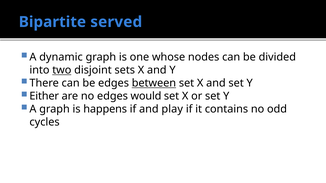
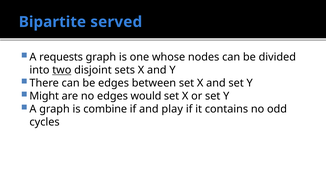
dynamic: dynamic -> requests
between underline: present -> none
Either: Either -> Might
happens: happens -> combine
